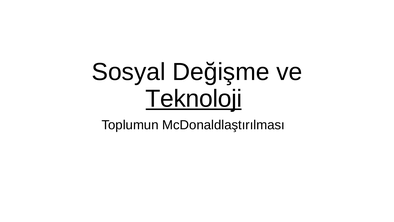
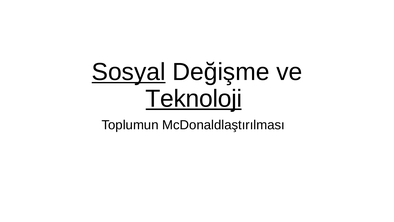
Sosyal underline: none -> present
